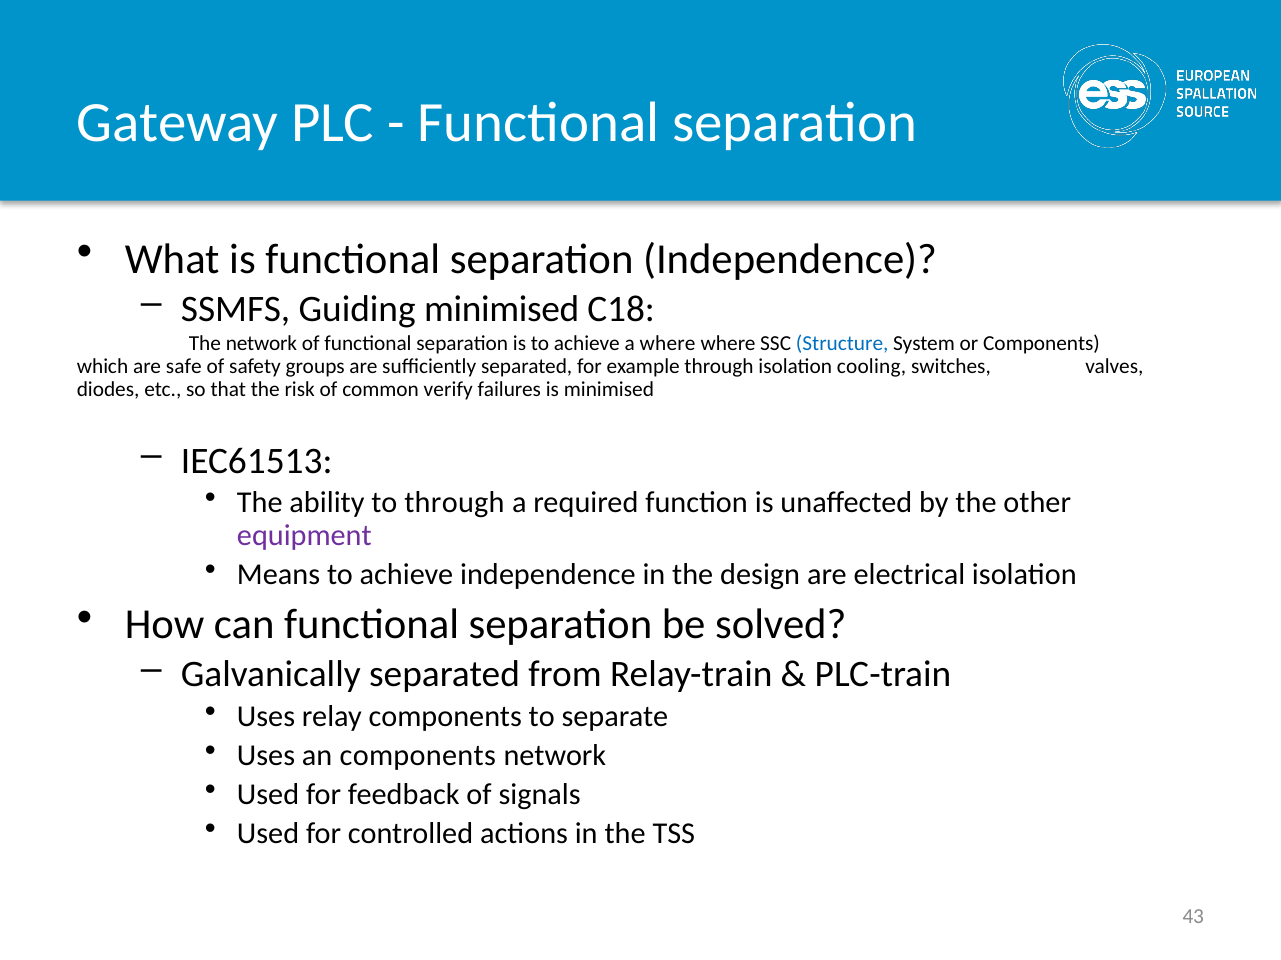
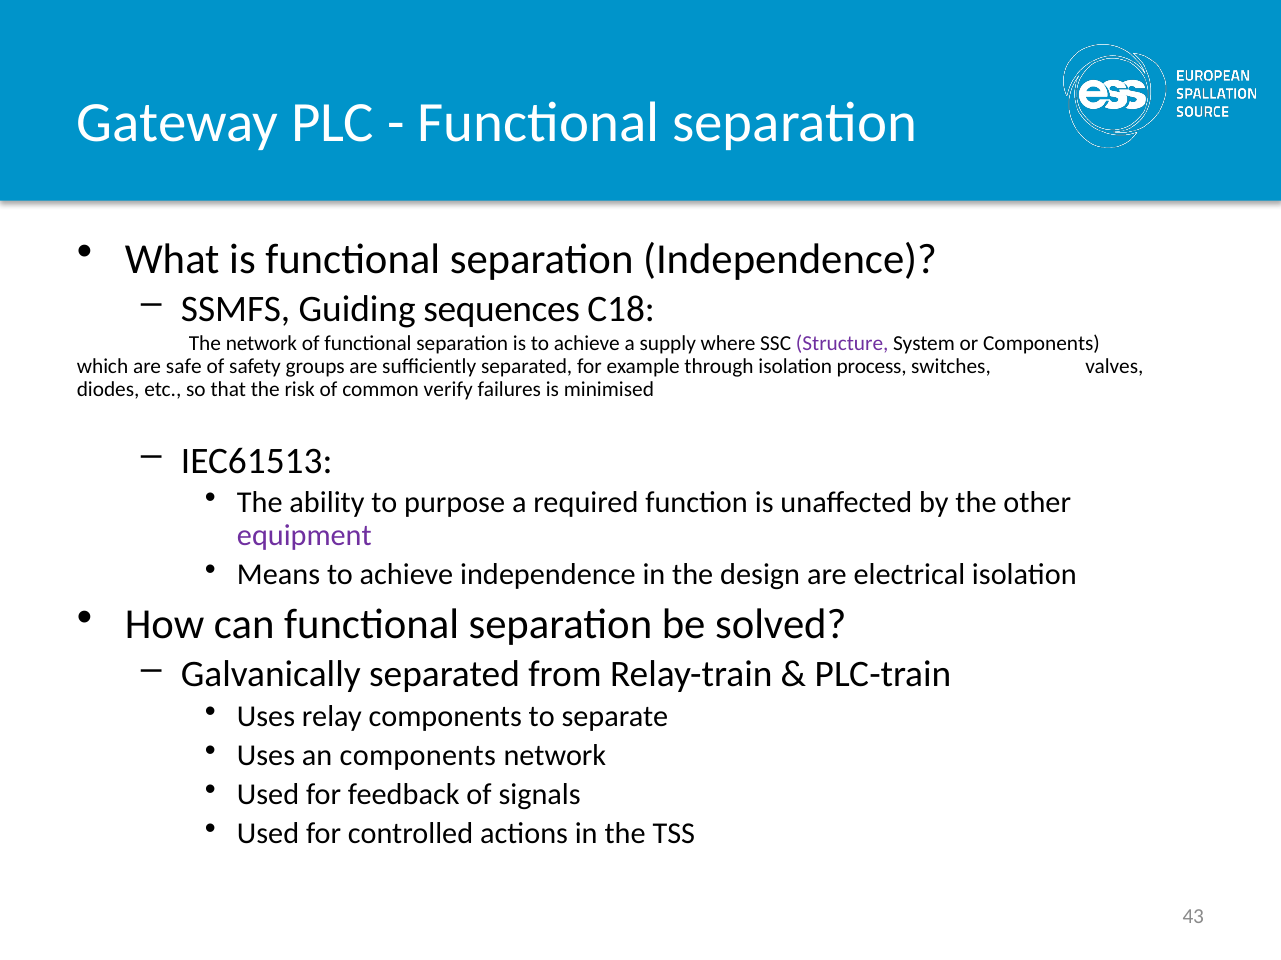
Guiding minimised: minimised -> sequences
a where: where -> supply
Structure colour: blue -> purple
cooling: cooling -> process
to through: through -> purpose
